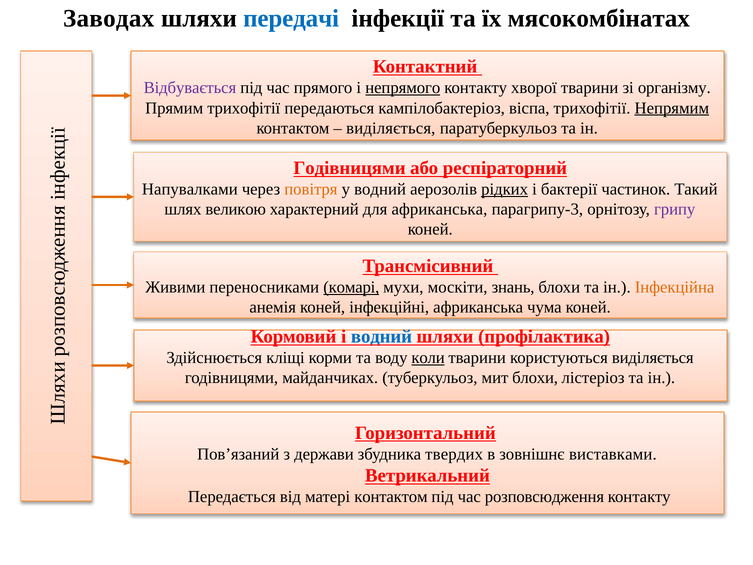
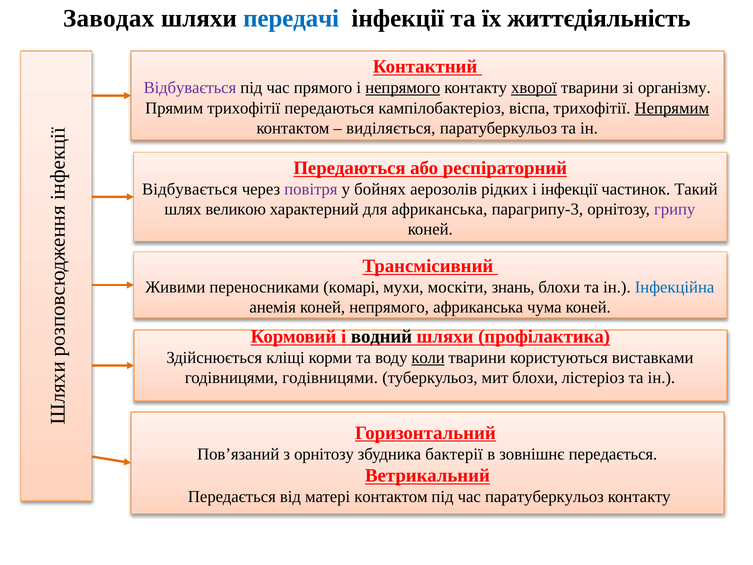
мясокомбінатах: мясокомбінатах -> життєдіяльність
хворої underline: none -> present
Годівницями at (350, 168): Годівницями -> Передаються
Напувалками at (190, 189): Напувалками -> Відбувається
повітря colour: orange -> purple
у водний: водний -> бойнях
рідких underline: present -> none
і бактерії: бактерії -> інфекції
комарі underline: present -> none
Інфекційна colour: orange -> blue
коней інфекційні: інфекційні -> непрямого
водний at (381, 337) colour: blue -> black
користуються виділяється: виділяється -> виставками
годівницями майданчиках: майданчиках -> годівницями
з держави: держави -> орнітозу
твердих: твердих -> бактерії
зовнішнє виставками: виставками -> передається
час розповсюдження: розповсюдження -> паратуберкульоз
